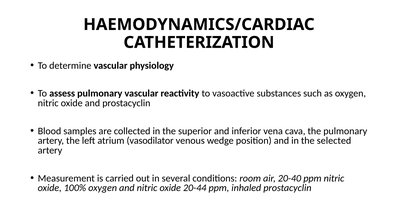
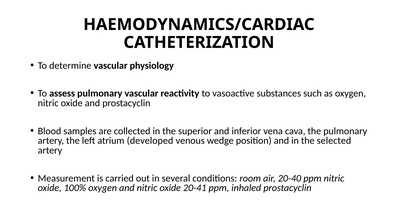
vasodilator: vasodilator -> developed
20-44: 20-44 -> 20-41
